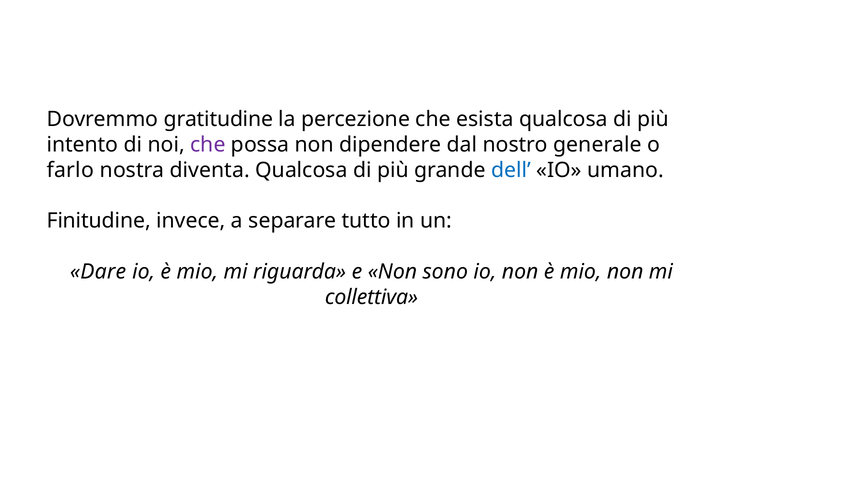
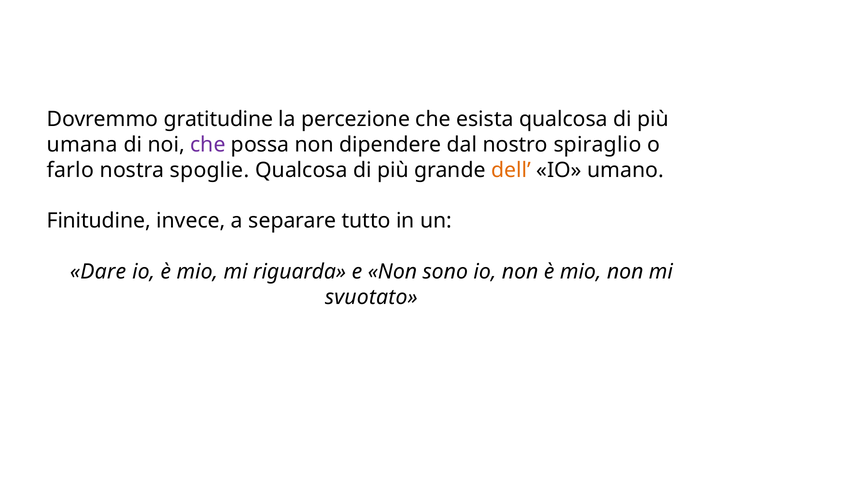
intento: intento -> umana
generale: generale -> spiraglio
diventa: diventa -> spoglie
dell colour: blue -> orange
collettiva: collettiva -> svuotato
